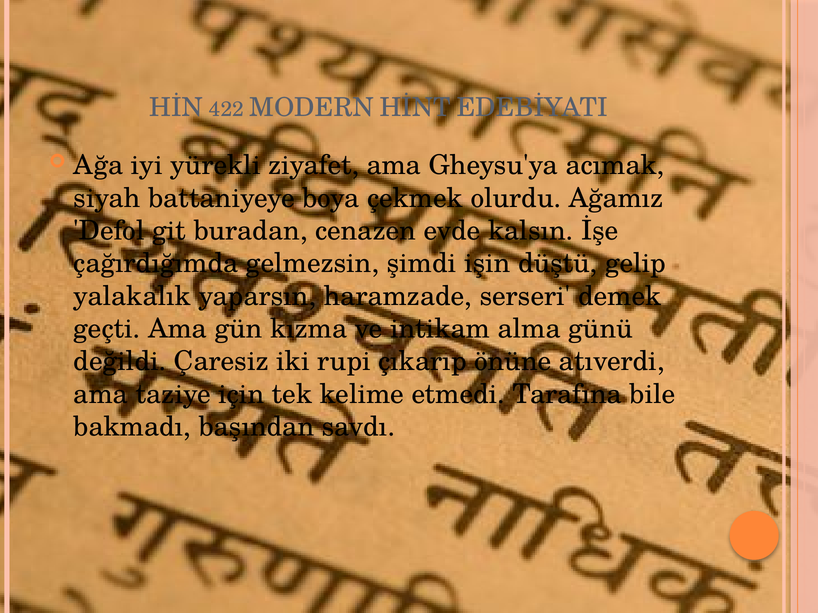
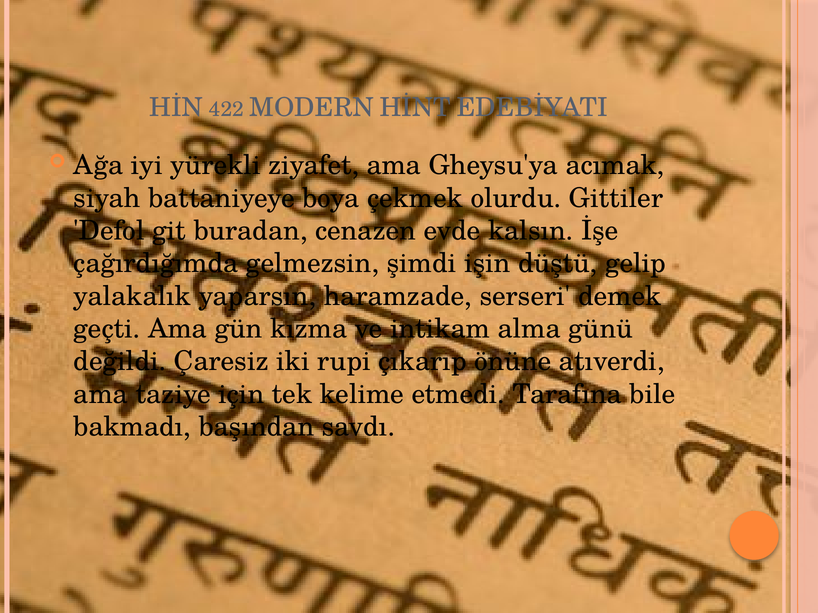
Ağamız: Ağamız -> Gittiler
